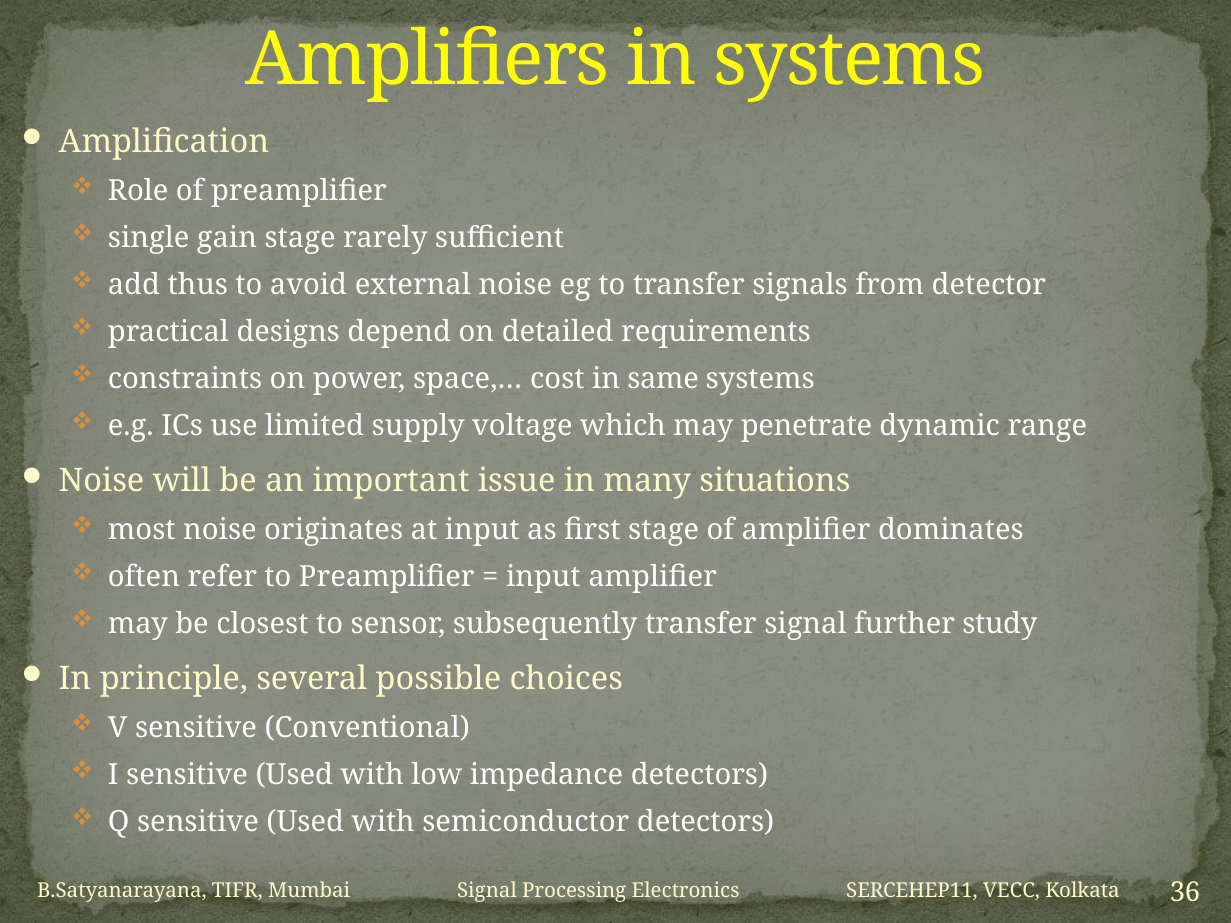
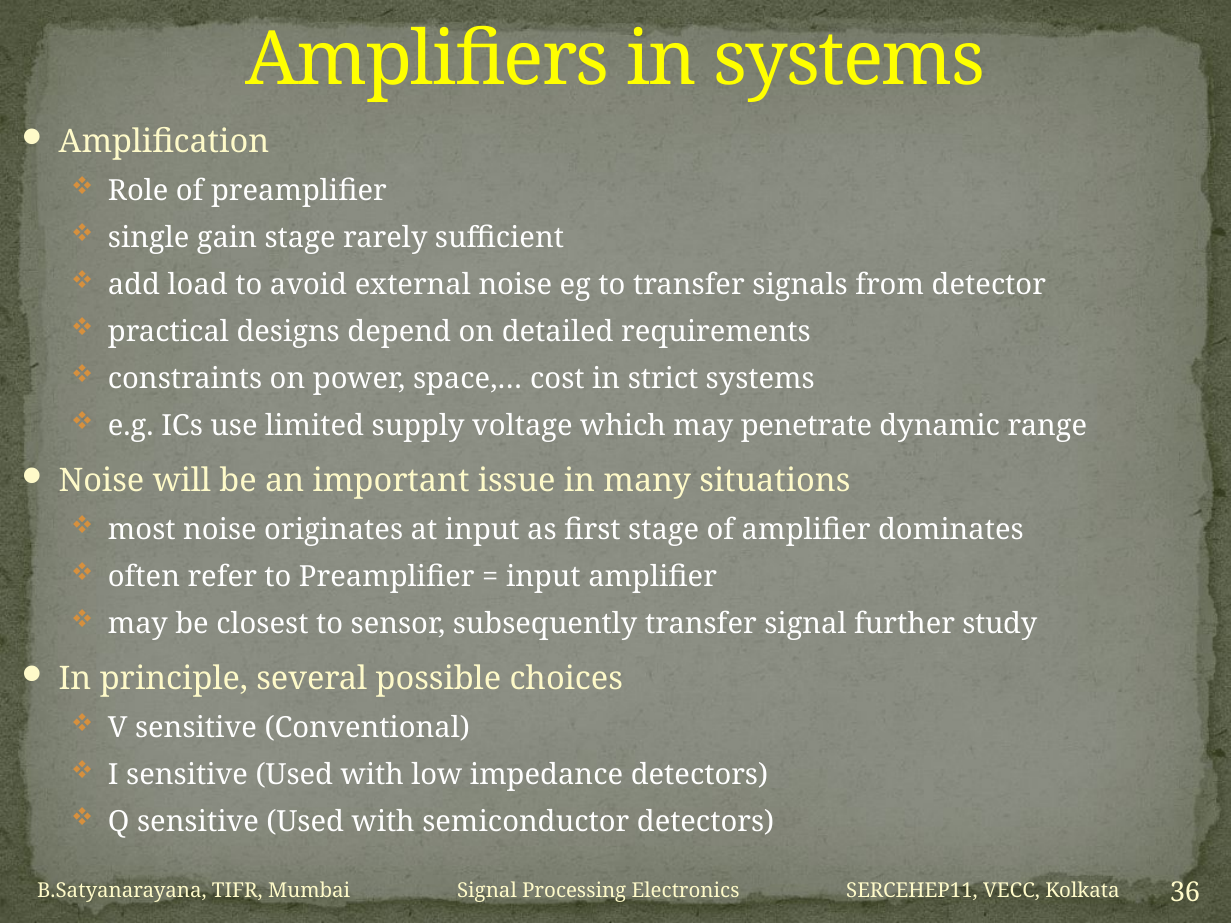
thus: thus -> load
same: same -> strict
